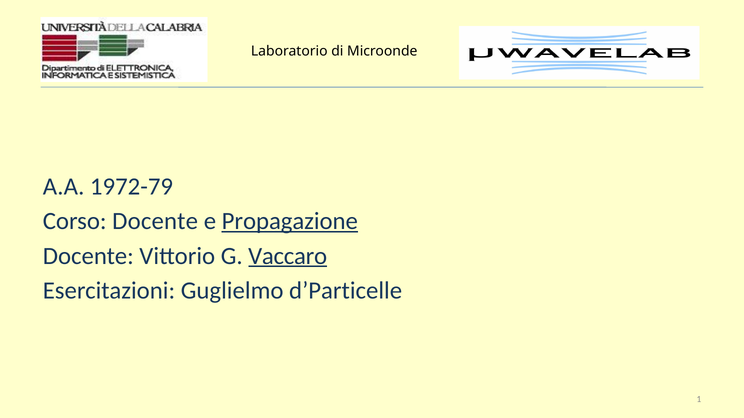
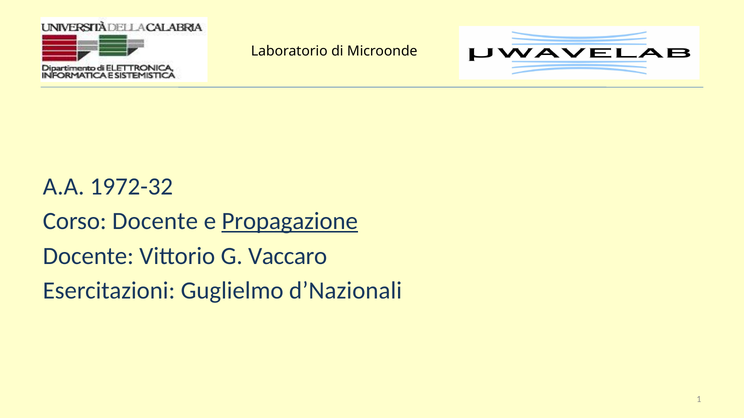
1972-79: 1972-79 -> 1972-32
Vaccaro underline: present -> none
d’Particelle: d’Particelle -> d’Nazionali
